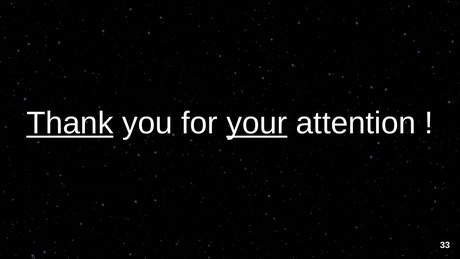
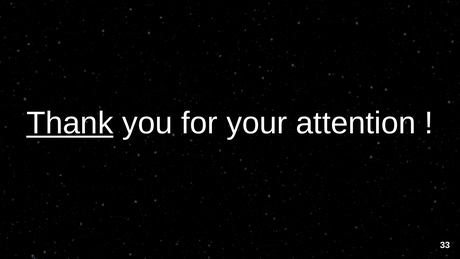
your underline: present -> none
